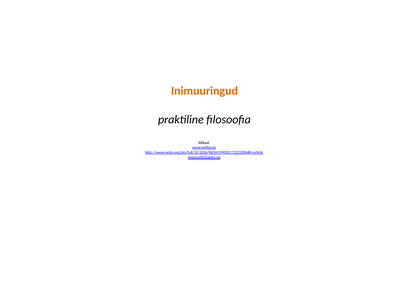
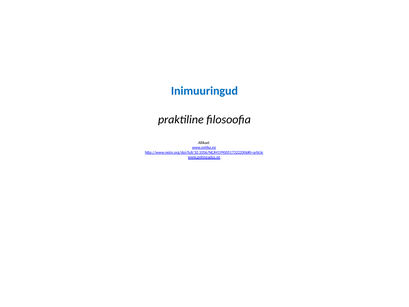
Inimuuringud colour: orange -> blue
